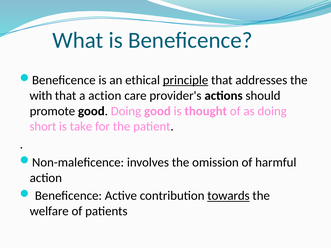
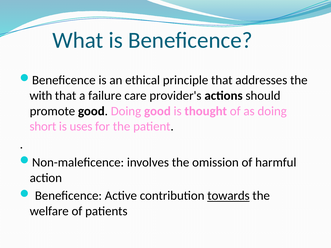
principle underline: present -> none
a action: action -> failure
take: take -> uses
